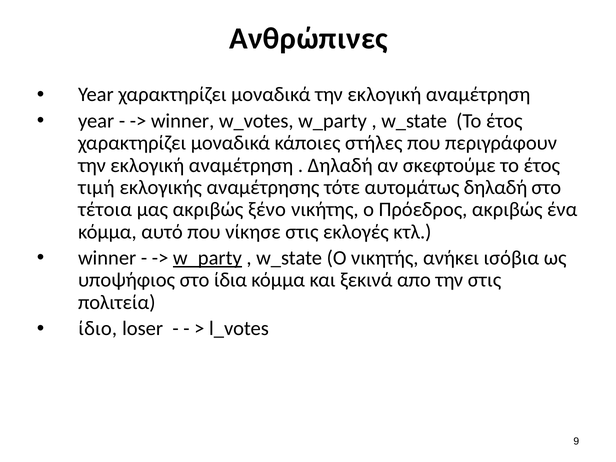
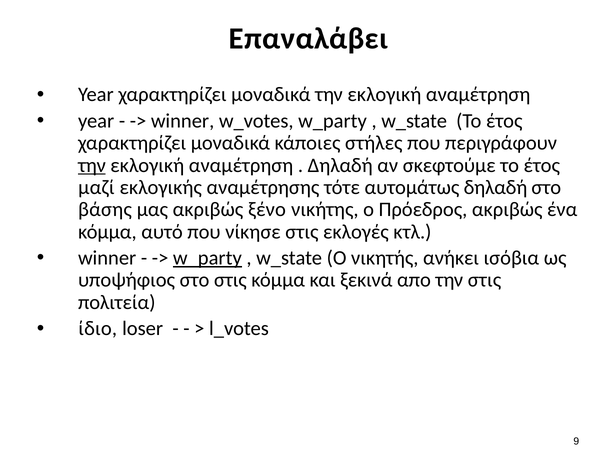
Ανθρώπινες: Ανθρώπινες -> Επαναλάβει
την at (92, 165) underline: none -> present
τιμή: τιμή -> μαζί
τέτοια: τέτοια -> βάσης
στο ίδια: ίδια -> στις
